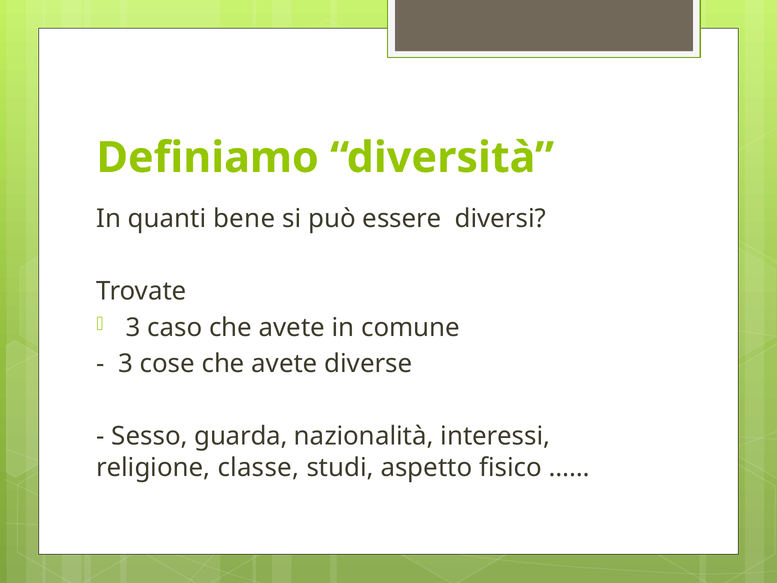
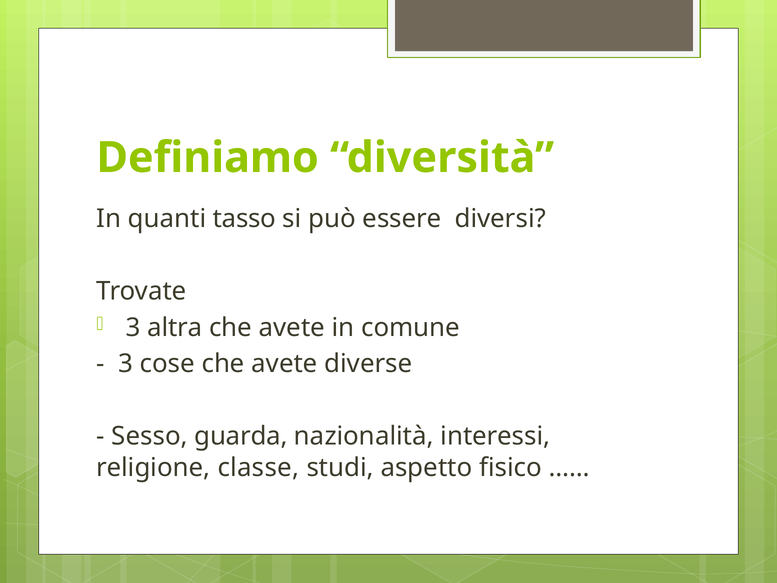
bene: bene -> tasso
caso: caso -> altra
